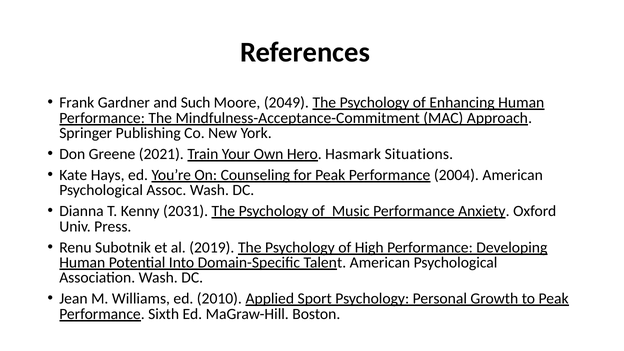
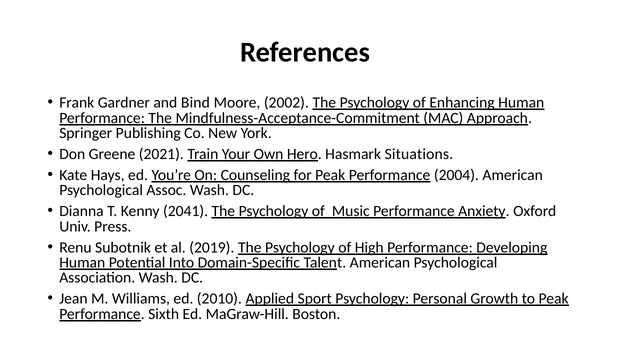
Such: Such -> Bind
2049: 2049 -> 2002
2031: 2031 -> 2041
